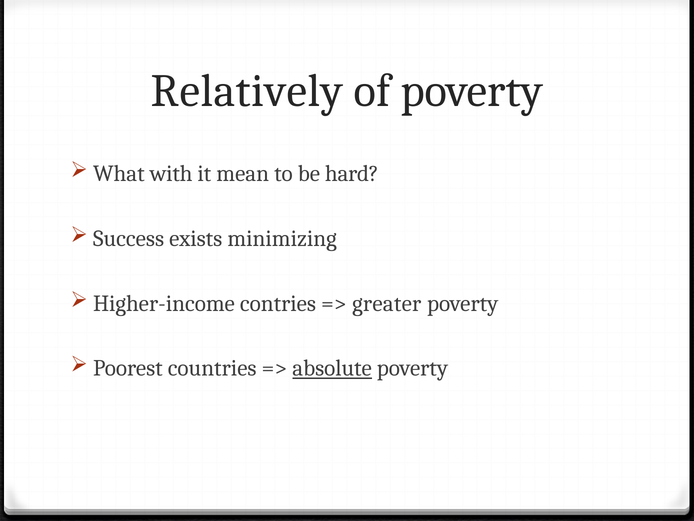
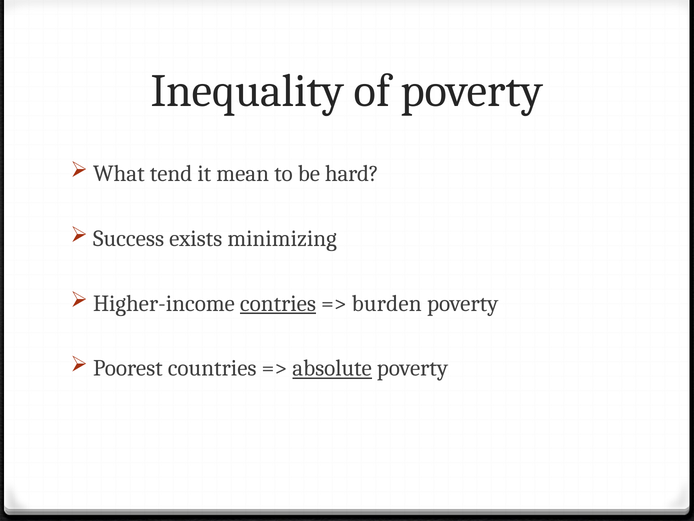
Relatively: Relatively -> Inequality
with: with -> tend
contries underline: none -> present
greater: greater -> burden
